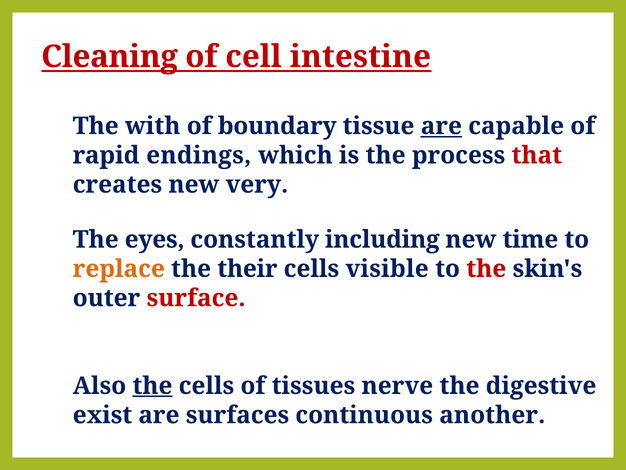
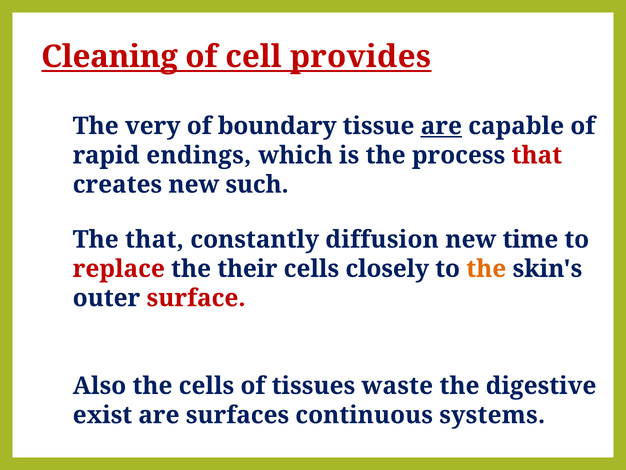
intestine: intestine -> provides
with: with -> very
very: very -> such
The eyes: eyes -> that
including: including -> diffusion
replace colour: orange -> red
visible: visible -> closely
the at (486, 269) colour: red -> orange
the at (152, 385) underline: present -> none
nerve: nerve -> waste
another: another -> systems
